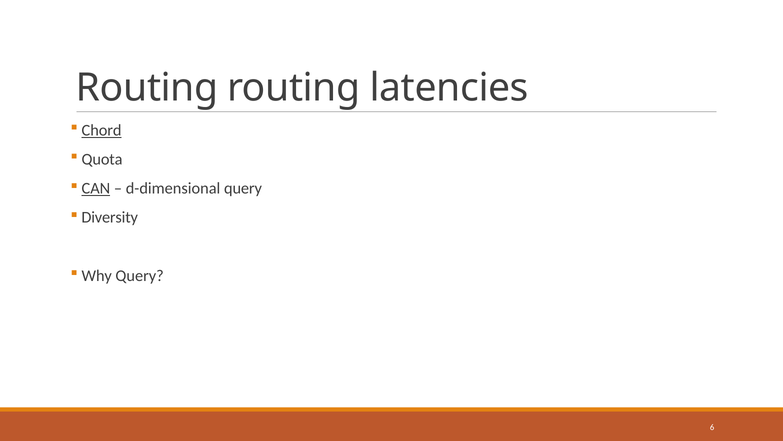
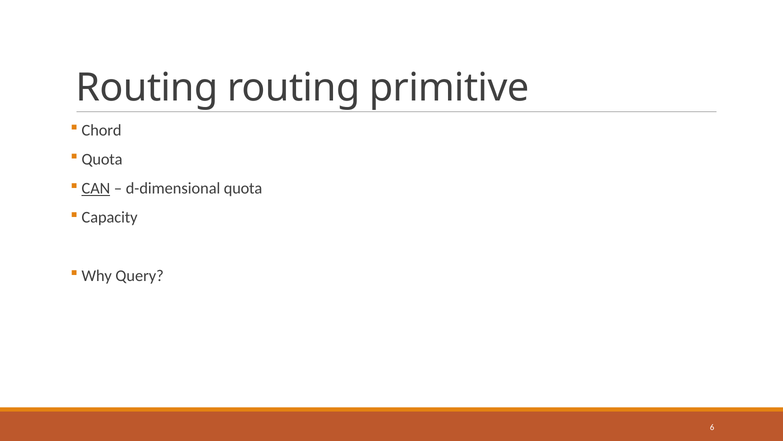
latencies: latencies -> primitive
Chord underline: present -> none
d-dimensional query: query -> quota
Diversity: Diversity -> Capacity
